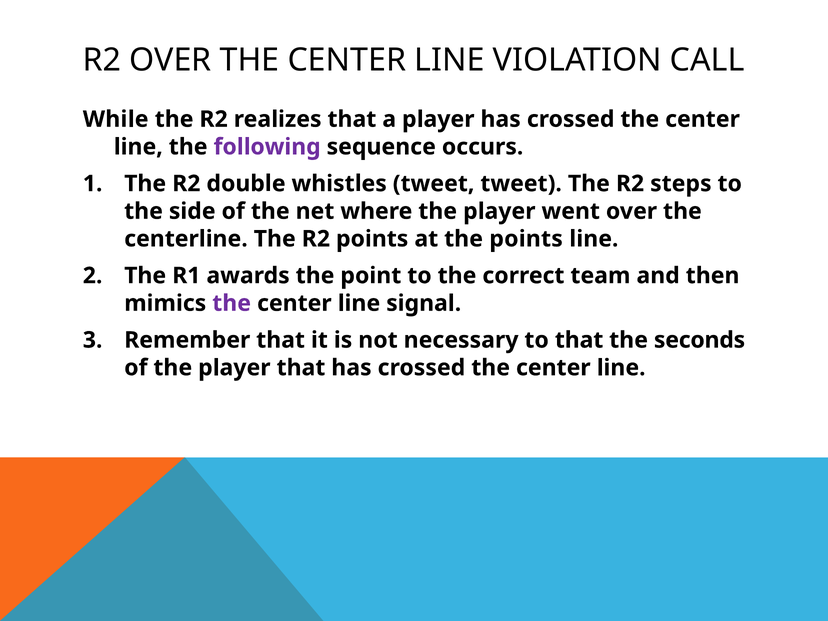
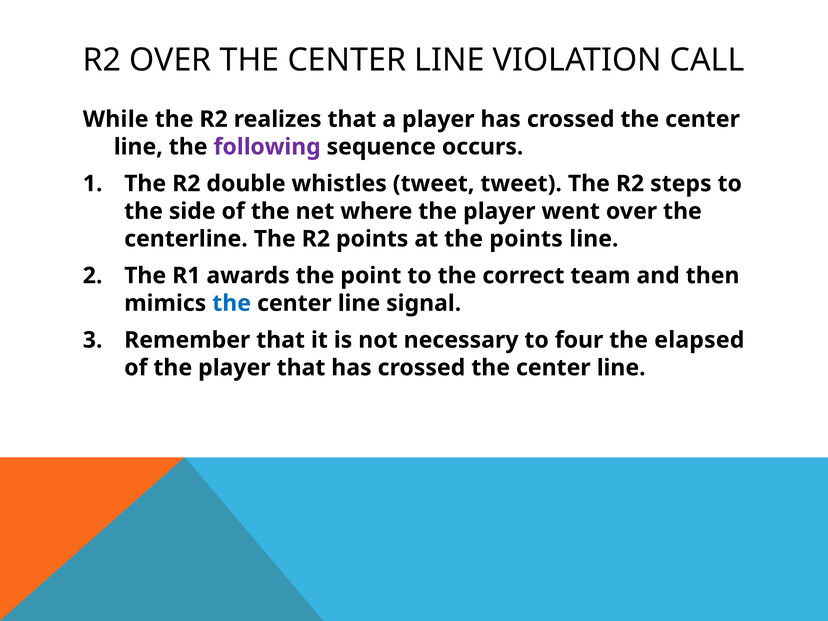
the at (232, 303) colour: purple -> blue
to that: that -> four
seconds: seconds -> elapsed
